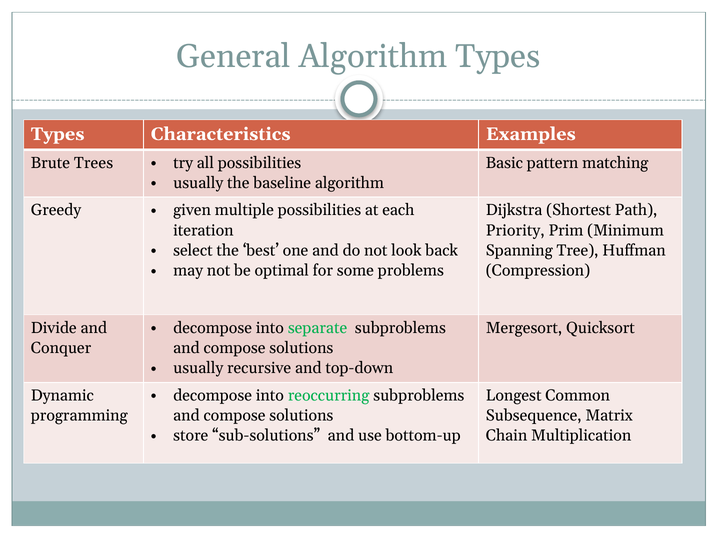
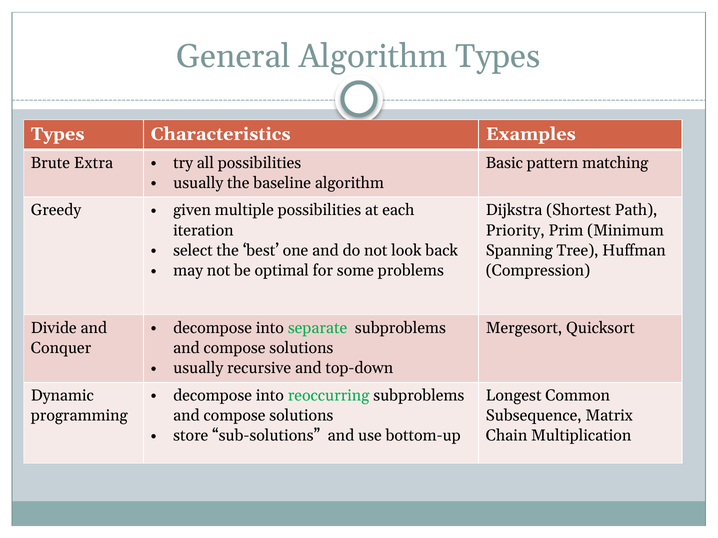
Trees: Trees -> Extra
